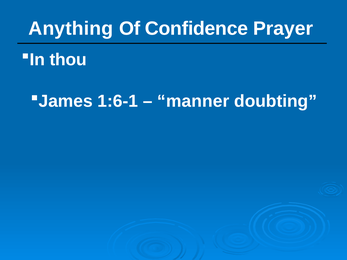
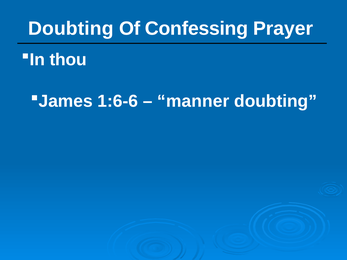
Anything at (71, 29): Anything -> Doubting
Confidence: Confidence -> Confessing
1:6-1: 1:6-1 -> 1:6-6
